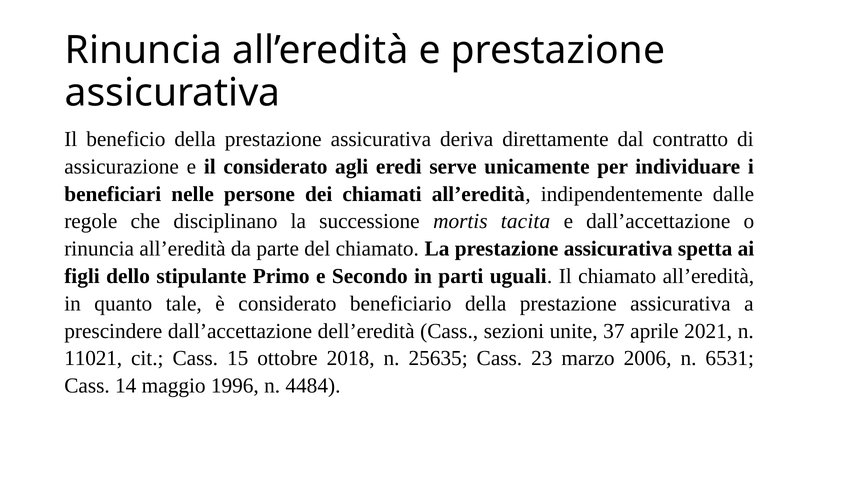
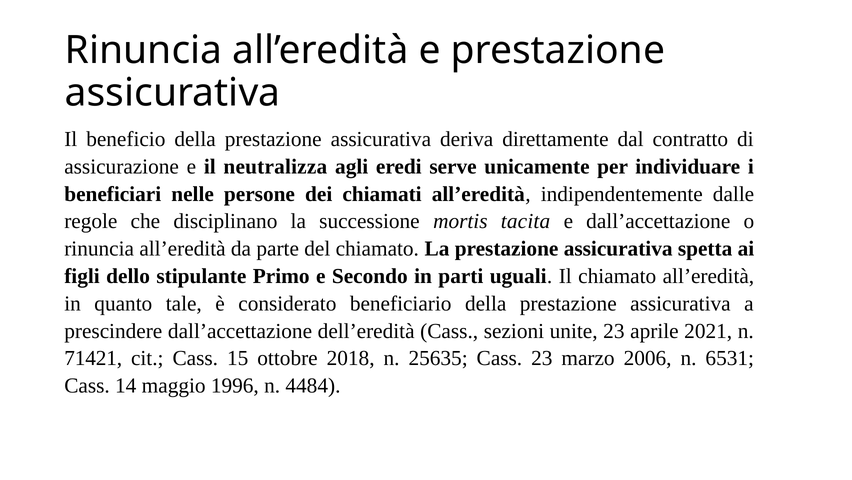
il considerato: considerato -> neutralizza
unite 37: 37 -> 23
11021: 11021 -> 71421
